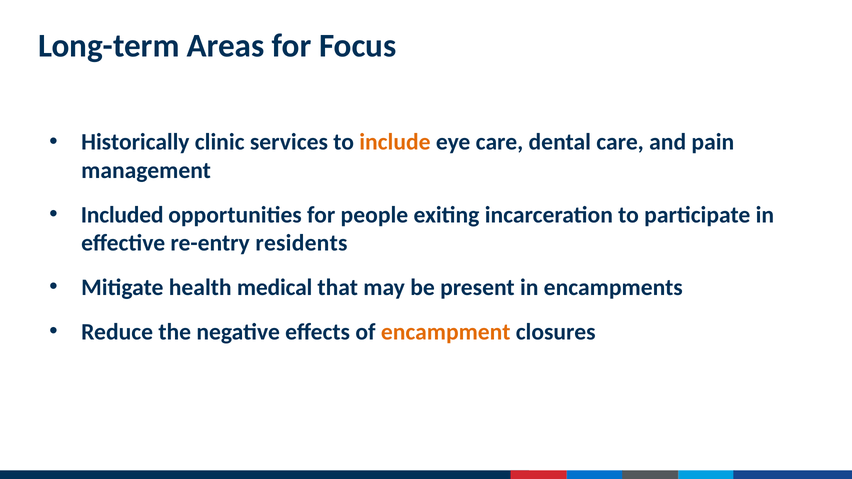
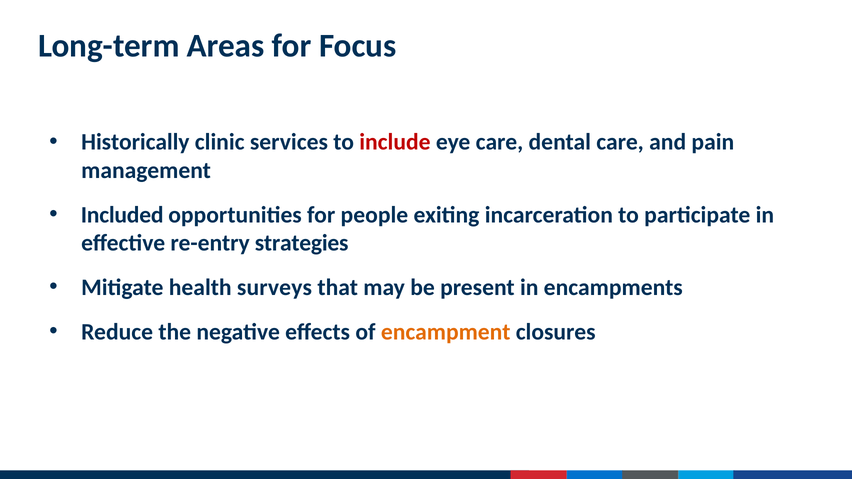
include colour: orange -> red
residents: residents -> strategies
medical: medical -> surveys
